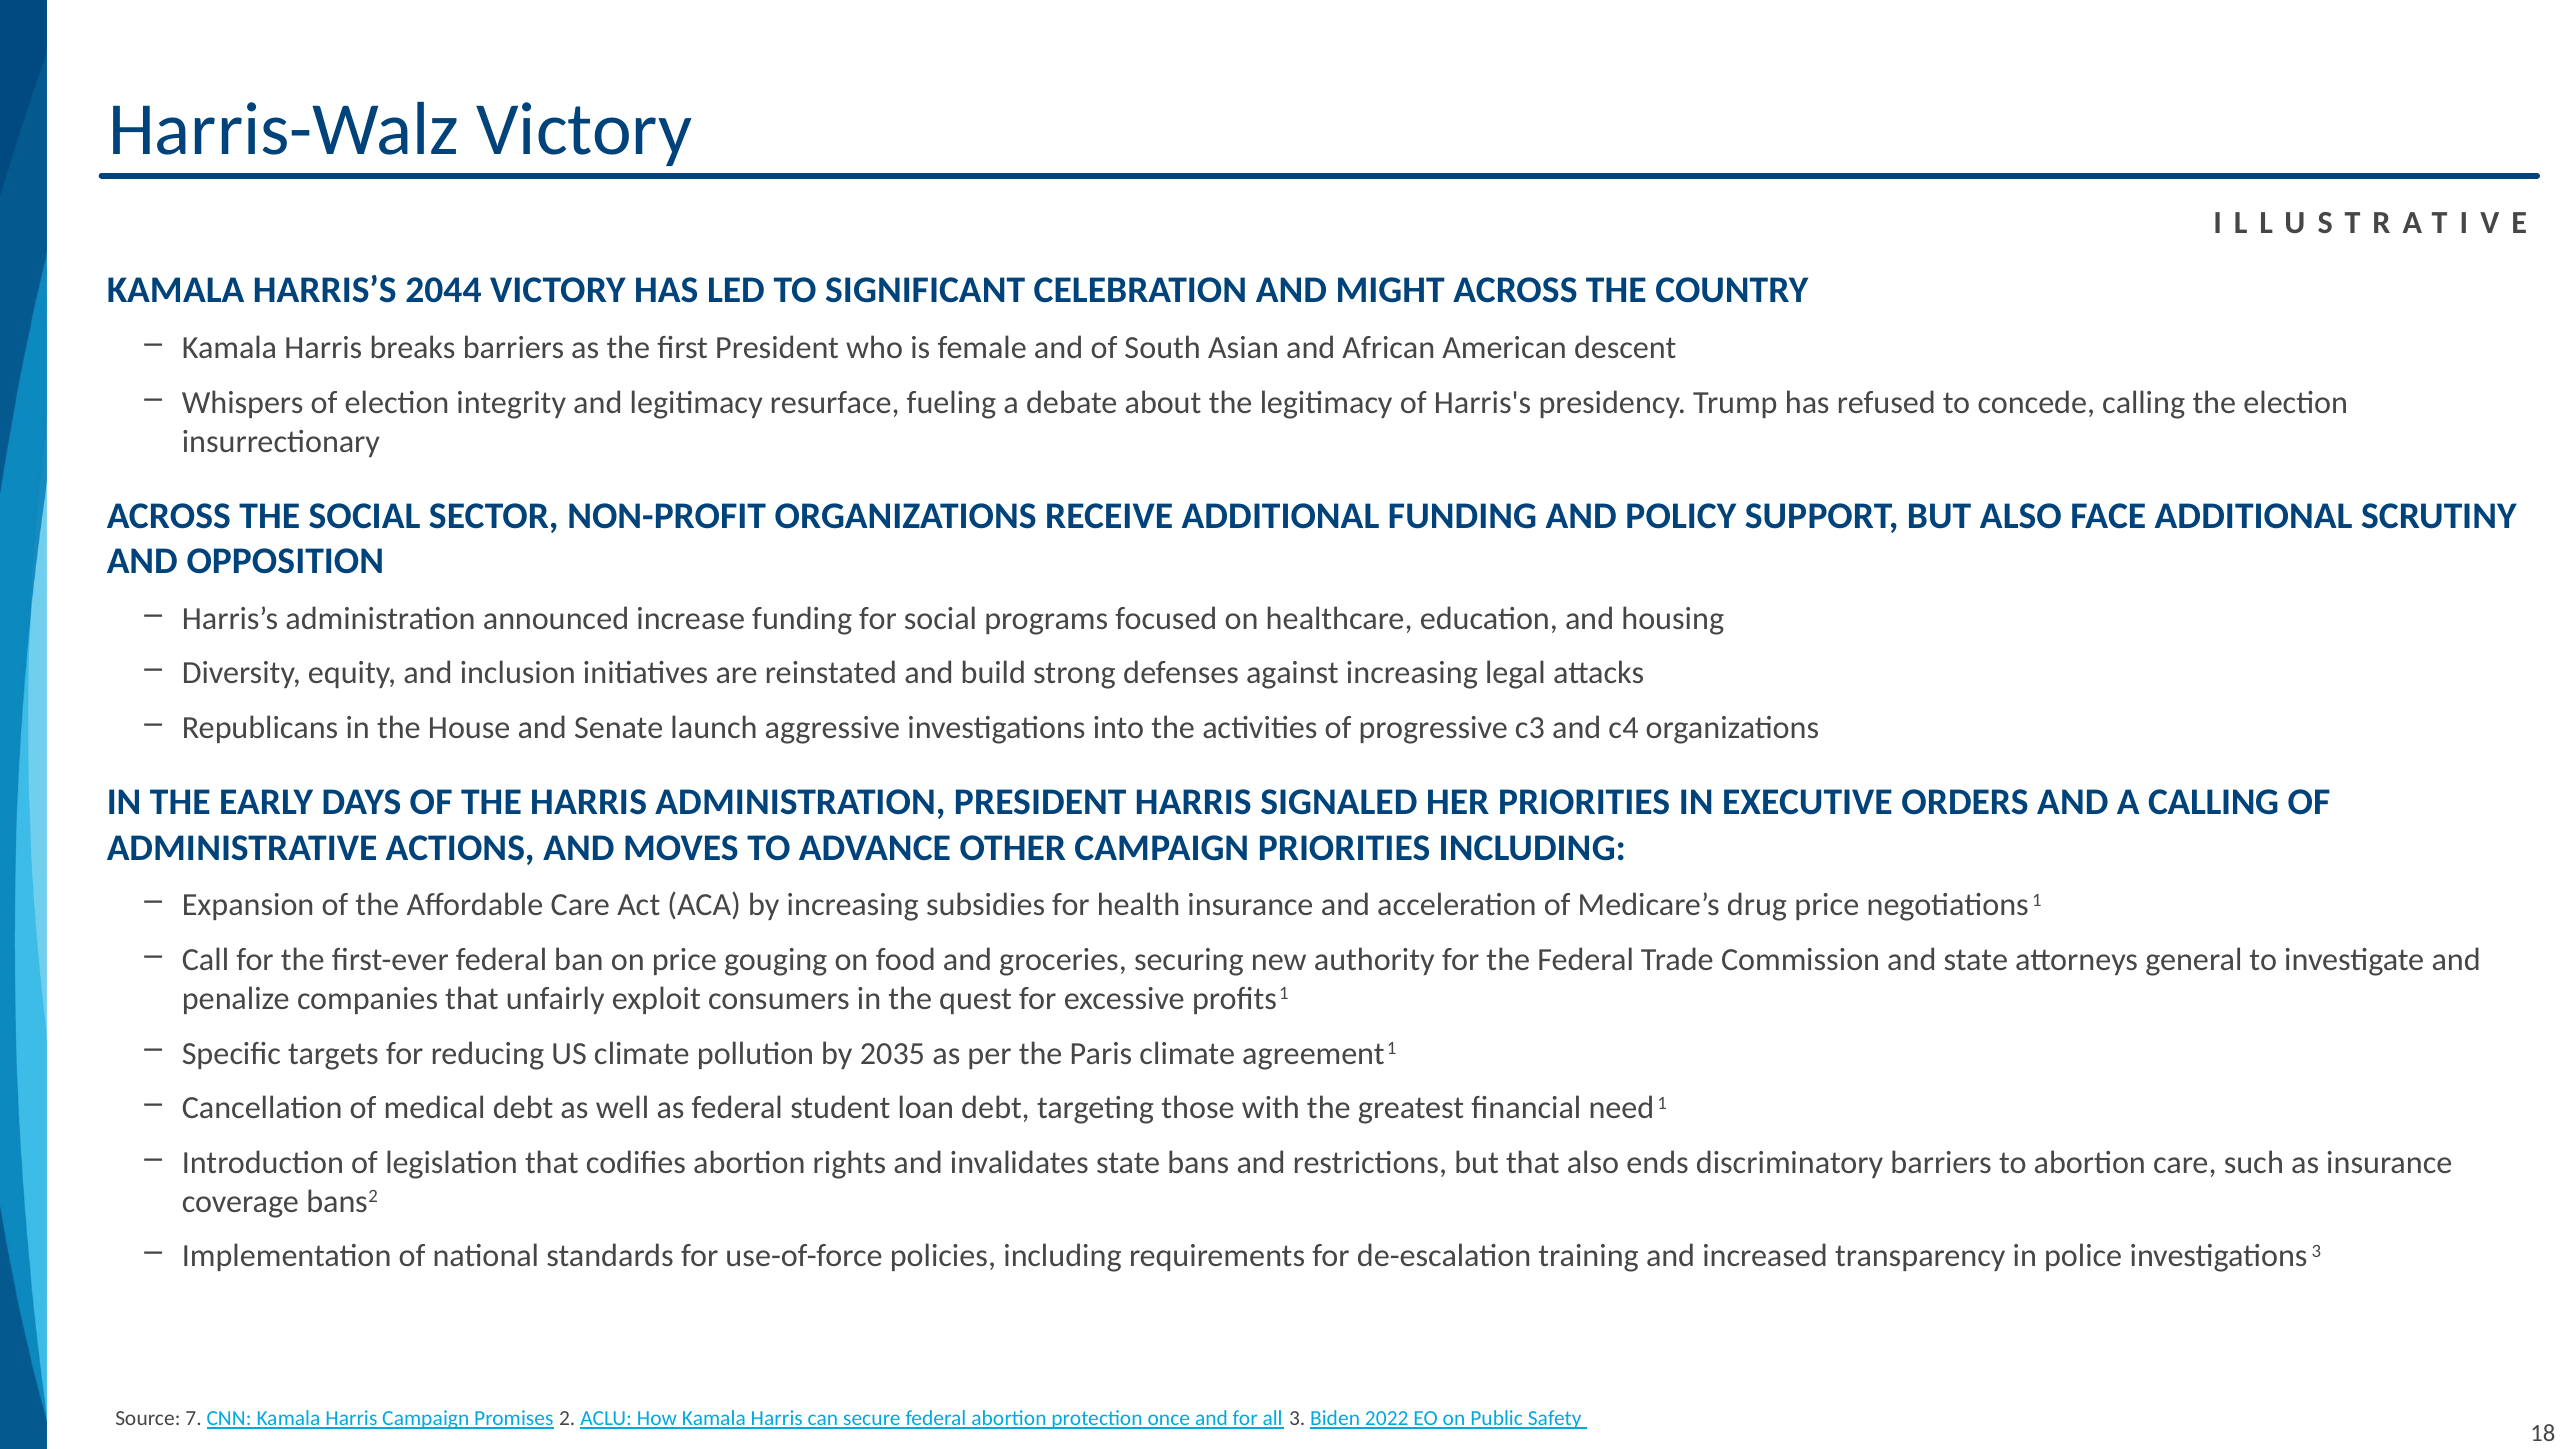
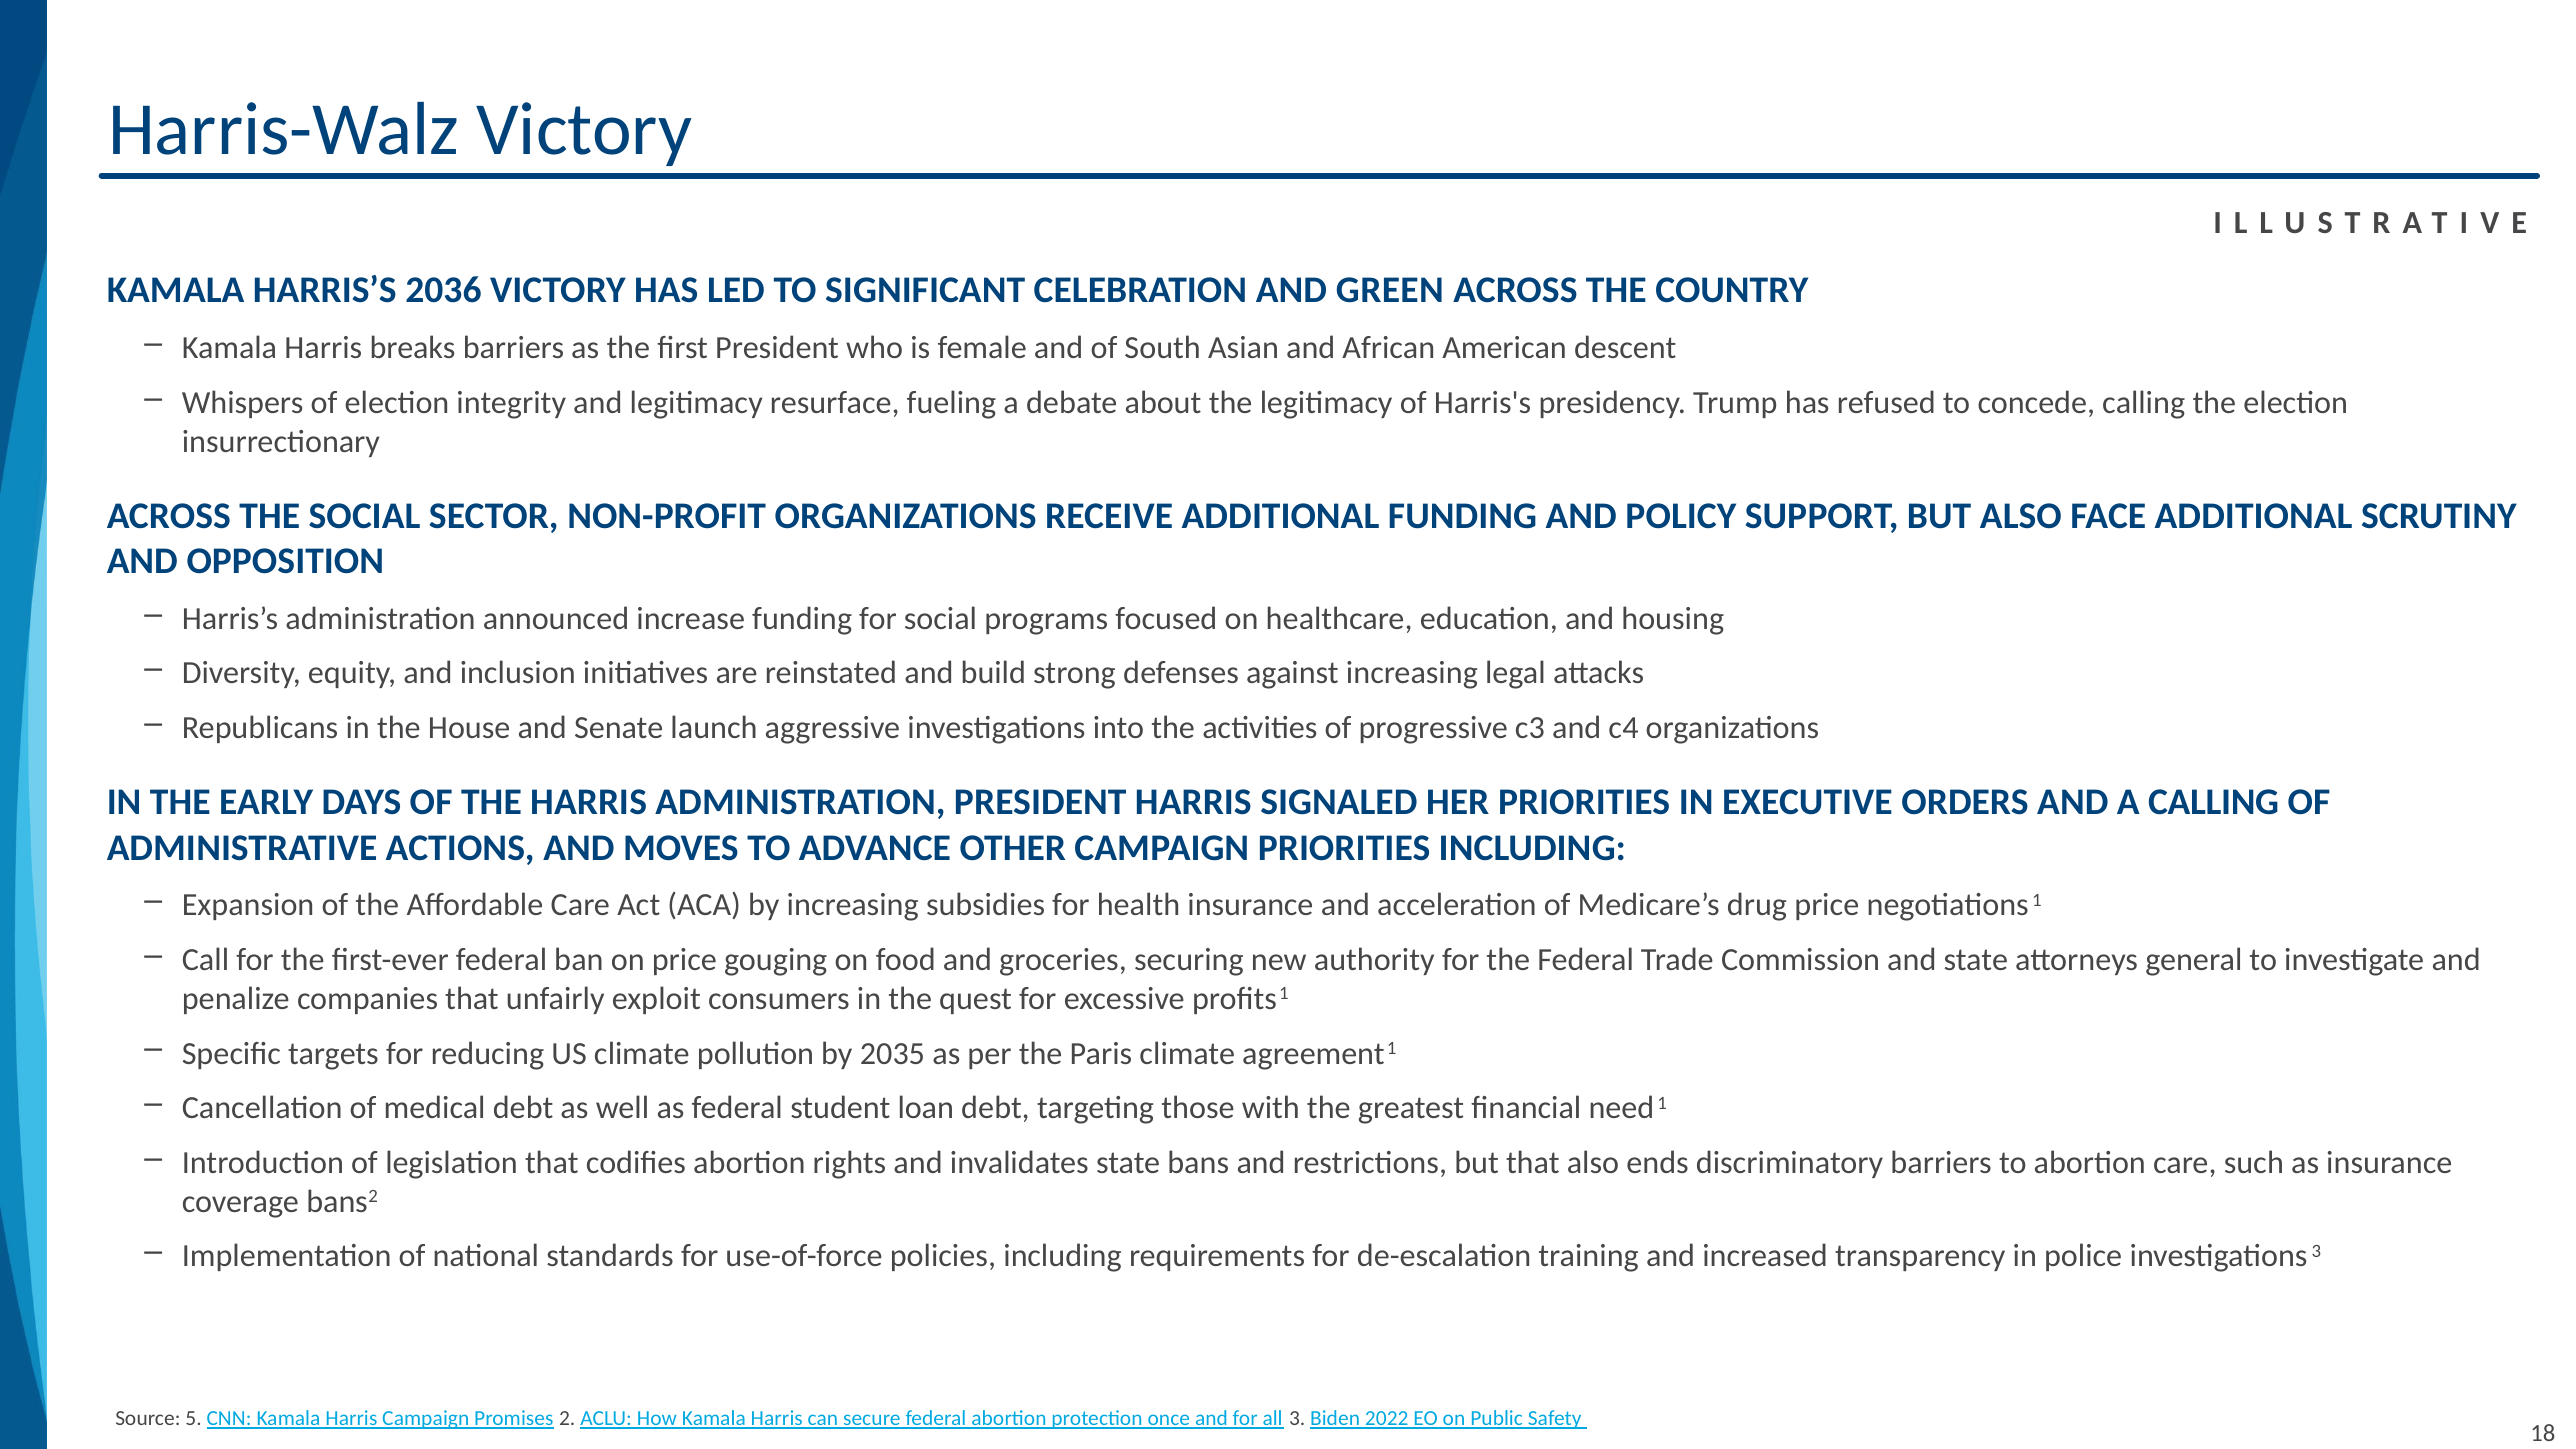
2044: 2044 -> 2036
MIGHT: MIGHT -> GREEN
7: 7 -> 5
